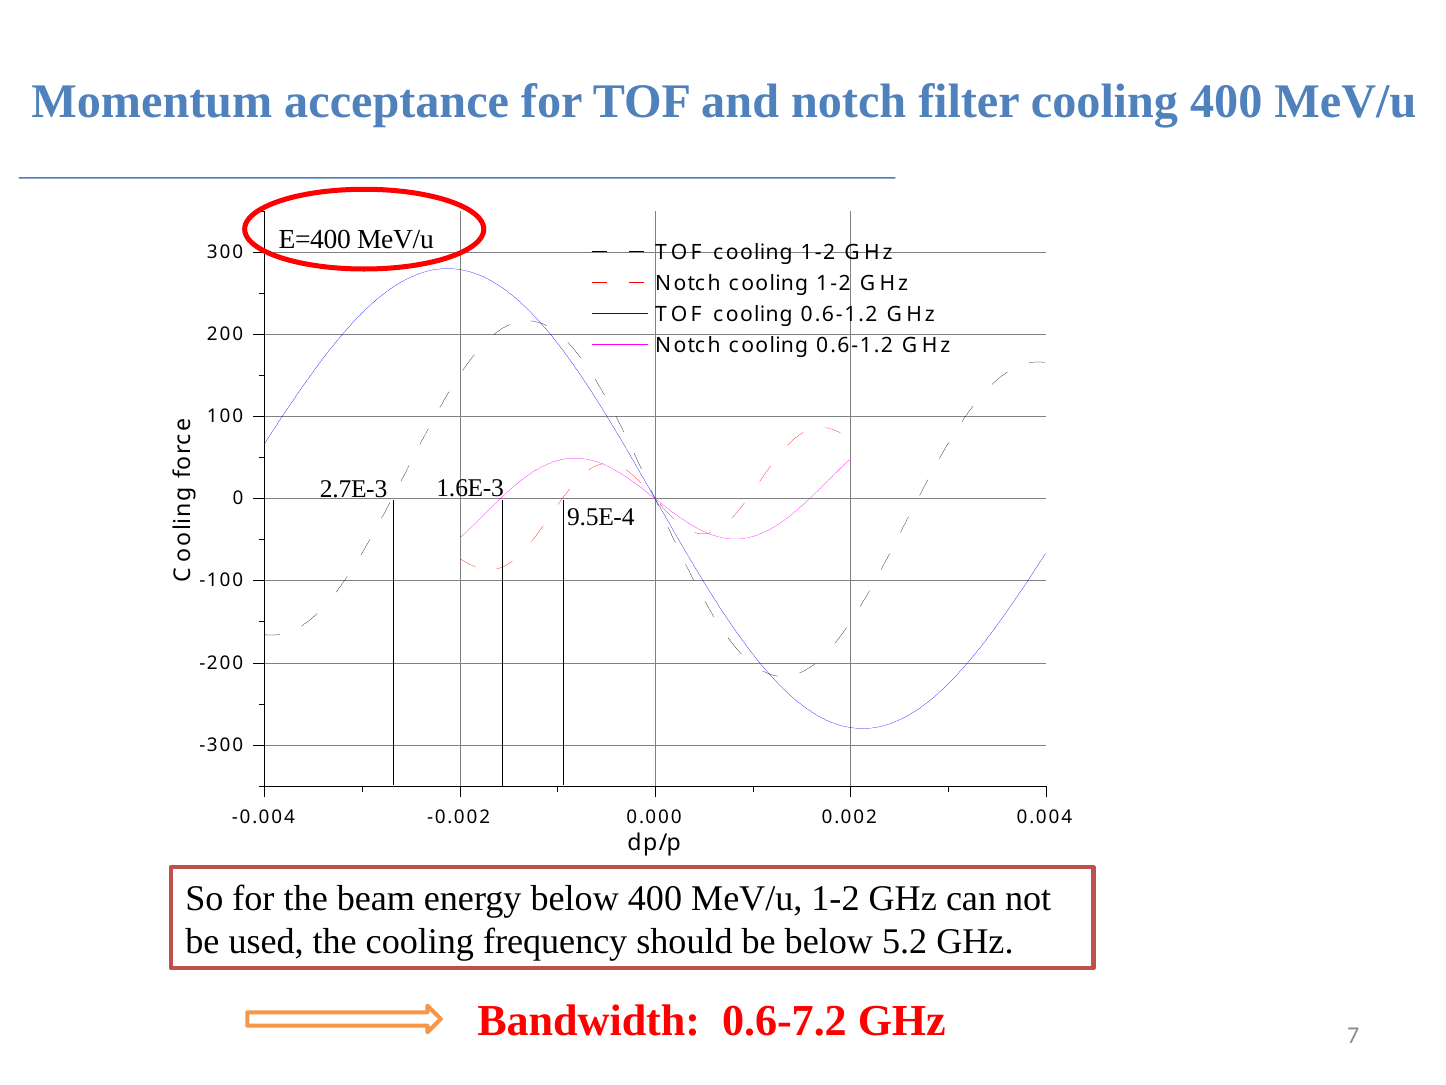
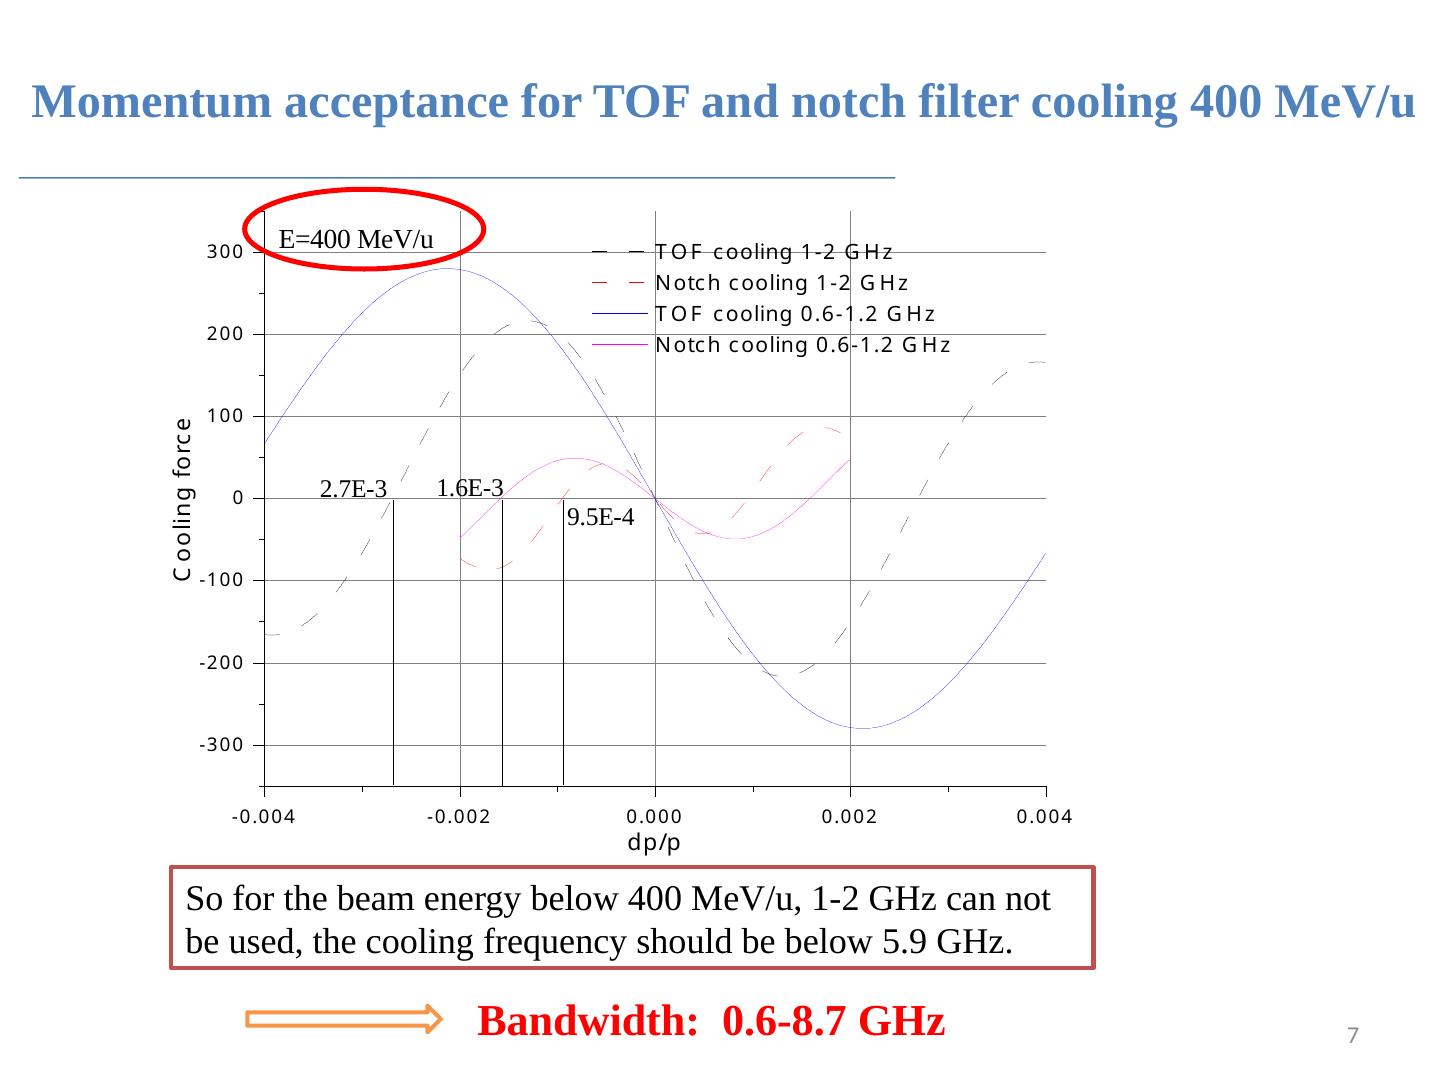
5.2: 5.2 -> 5.9
0.6-7.2: 0.6-7.2 -> 0.6-8.7
